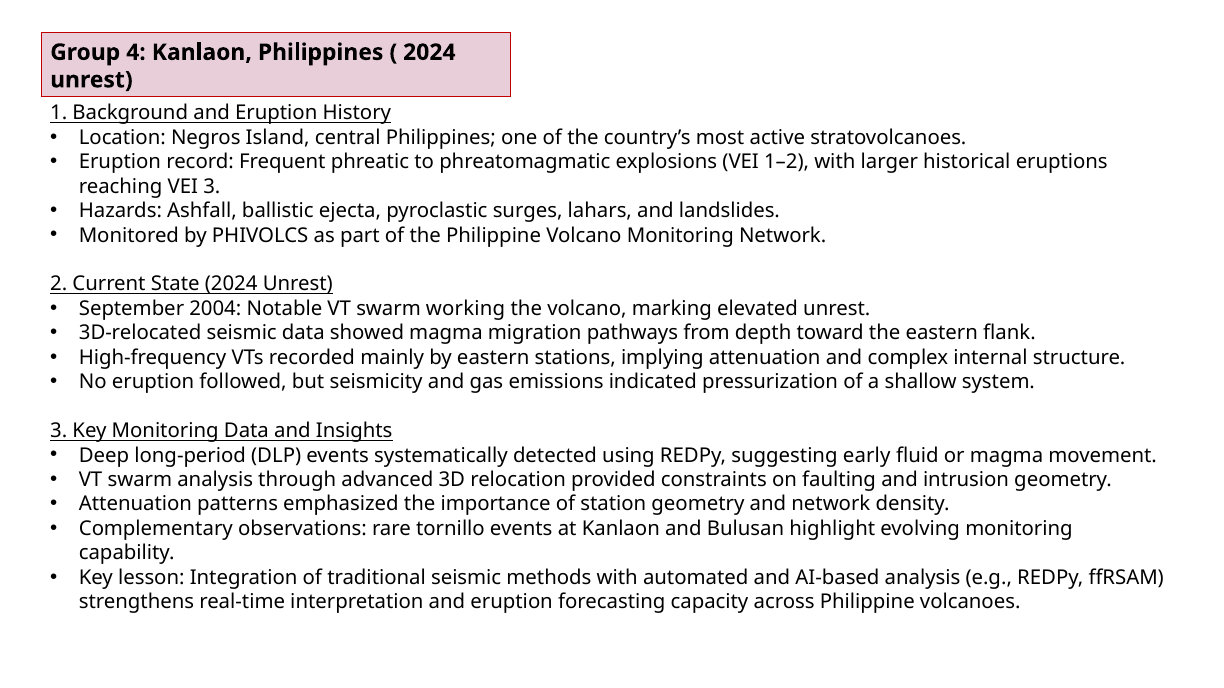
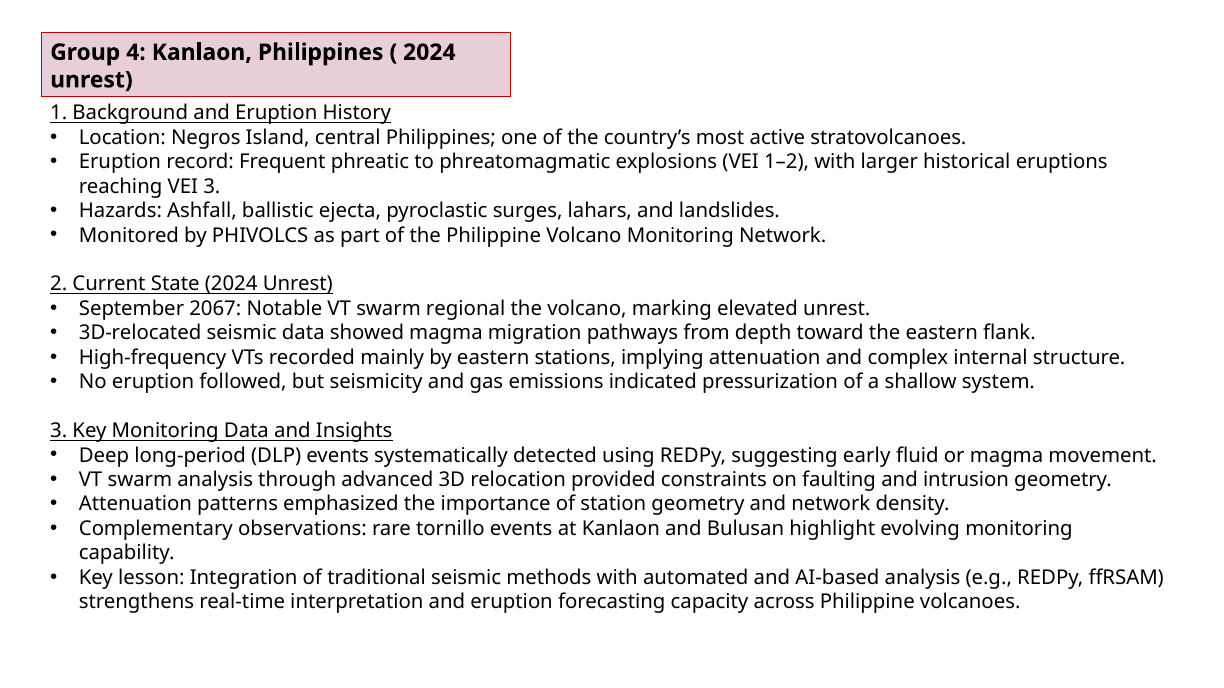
2004: 2004 -> 2067
working: working -> regional
